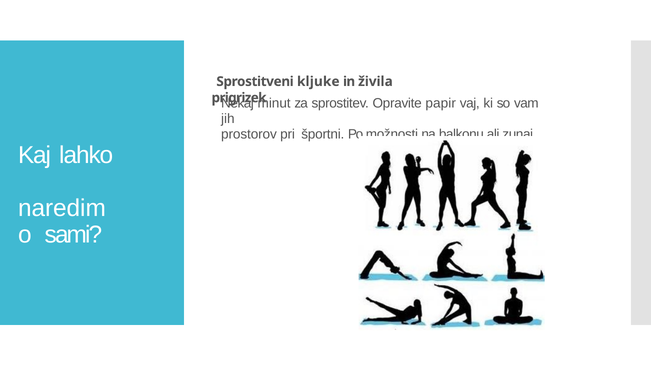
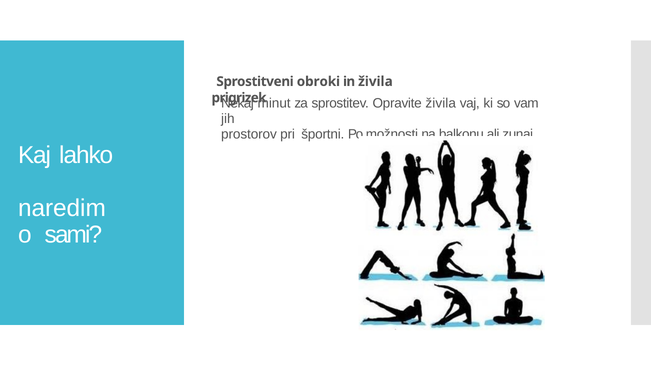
kljuke: kljuke -> obroki
Opravite papir: papir -> živila
